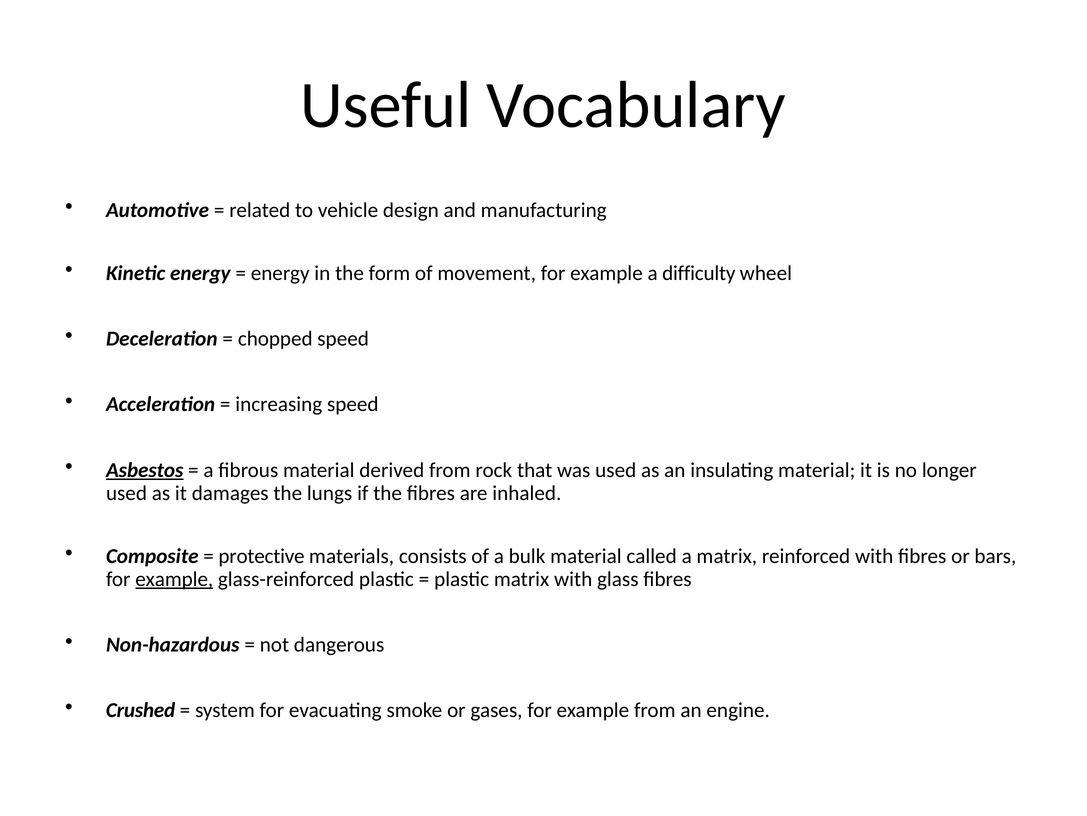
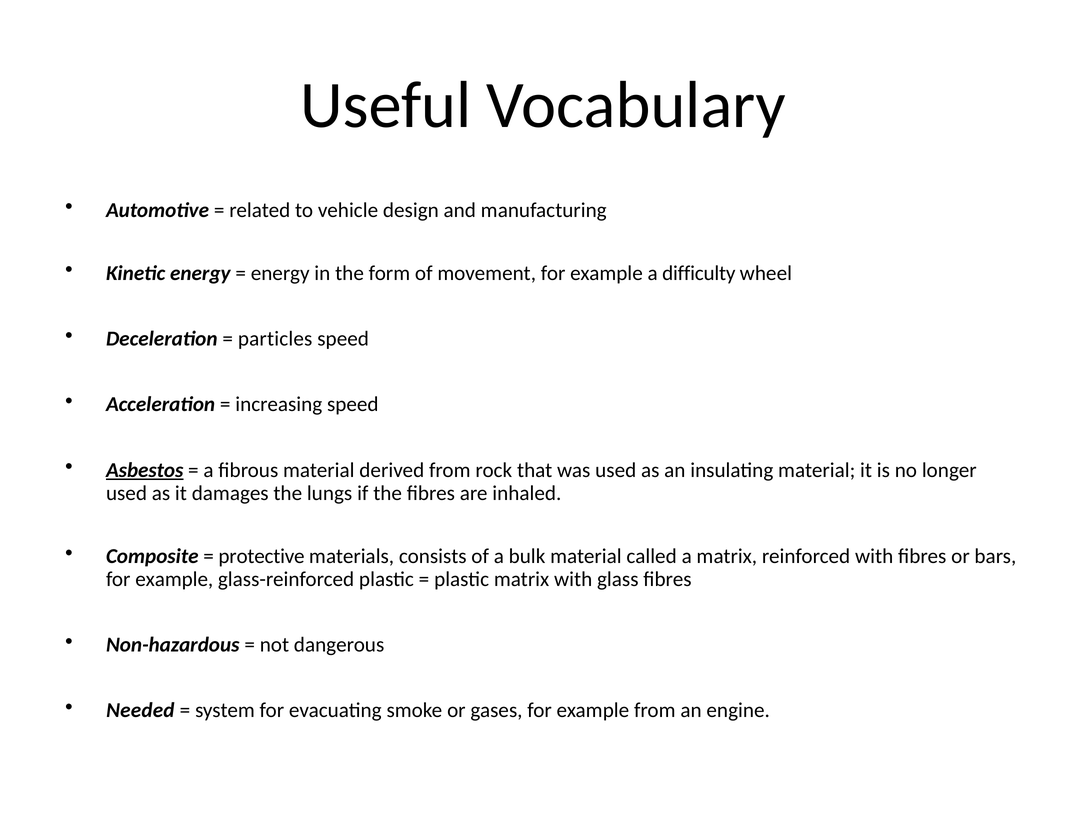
chopped: chopped -> particles
example at (174, 579) underline: present -> none
Crushed: Crushed -> Needed
